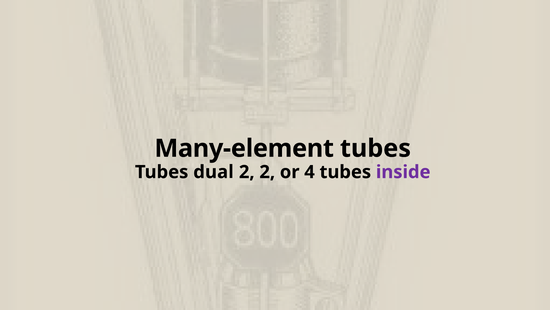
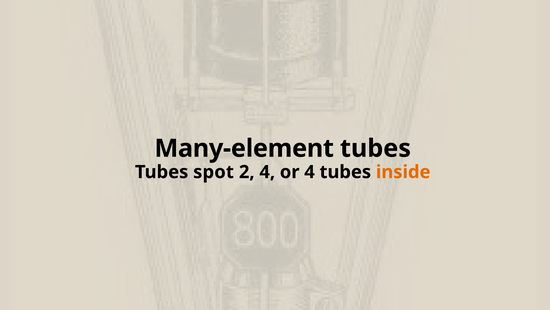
dual: dual -> spot
2 2: 2 -> 4
inside colour: purple -> orange
